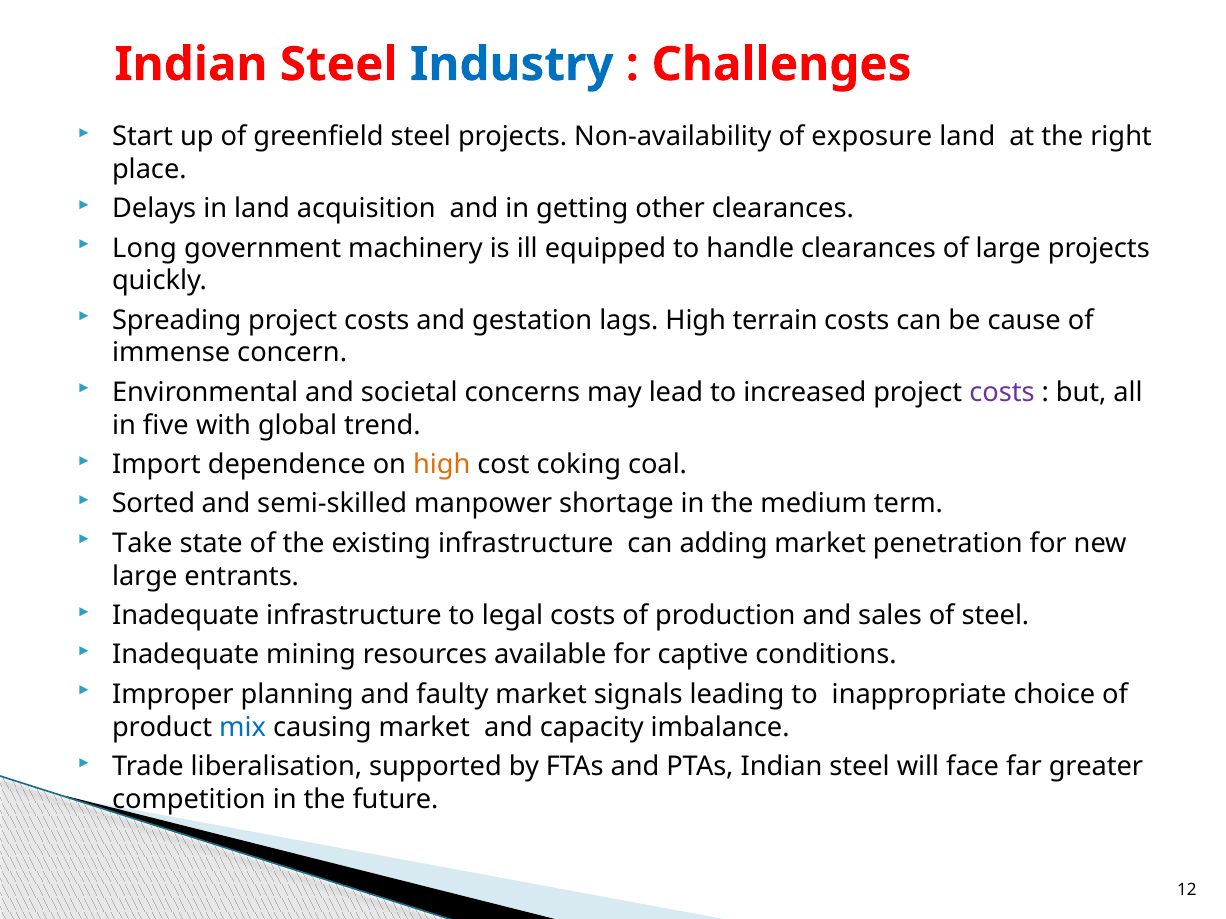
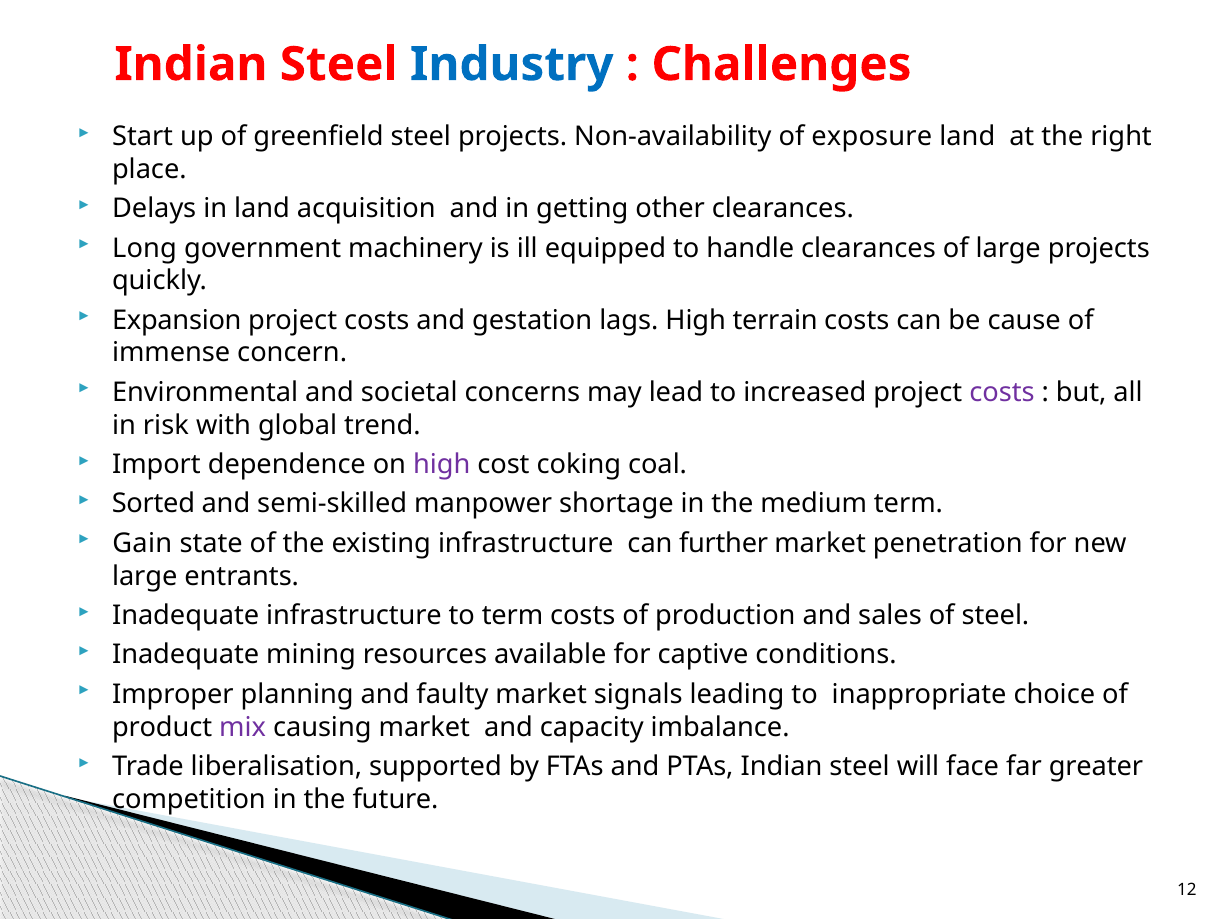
Spreading: Spreading -> Expansion
five: five -> risk
high at (442, 465) colour: orange -> purple
Take: Take -> Gain
adding: adding -> further
to legal: legal -> term
mix colour: blue -> purple
